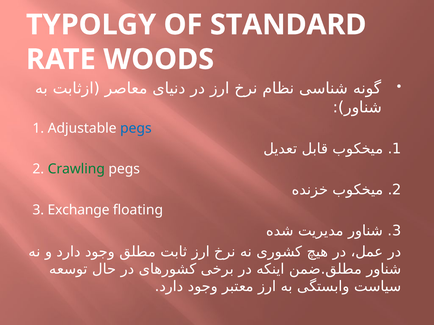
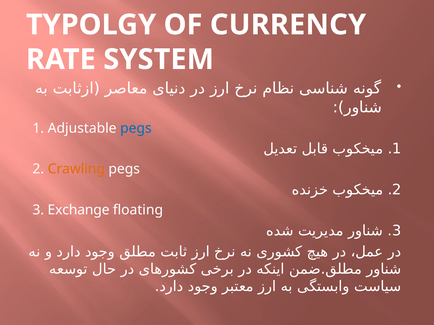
STANDARD: STANDARD -> CURRENCY
WOODS: WOODS -> SYSTEM
Crawling colour: green -> orange
